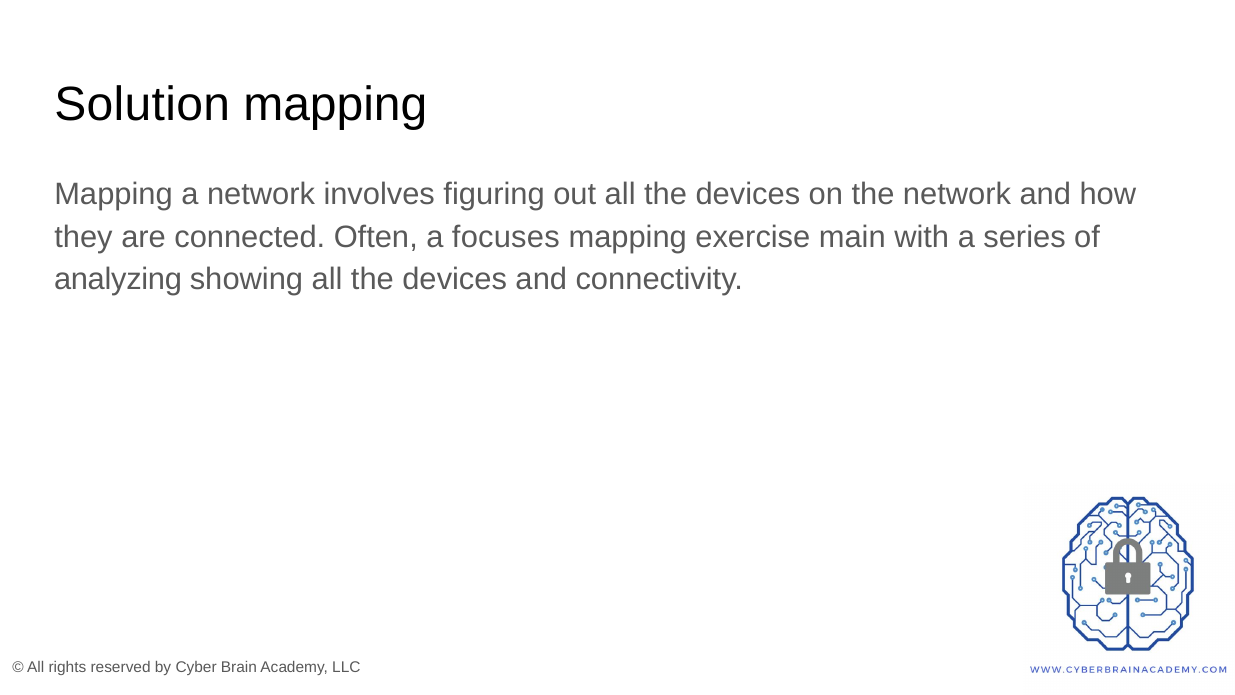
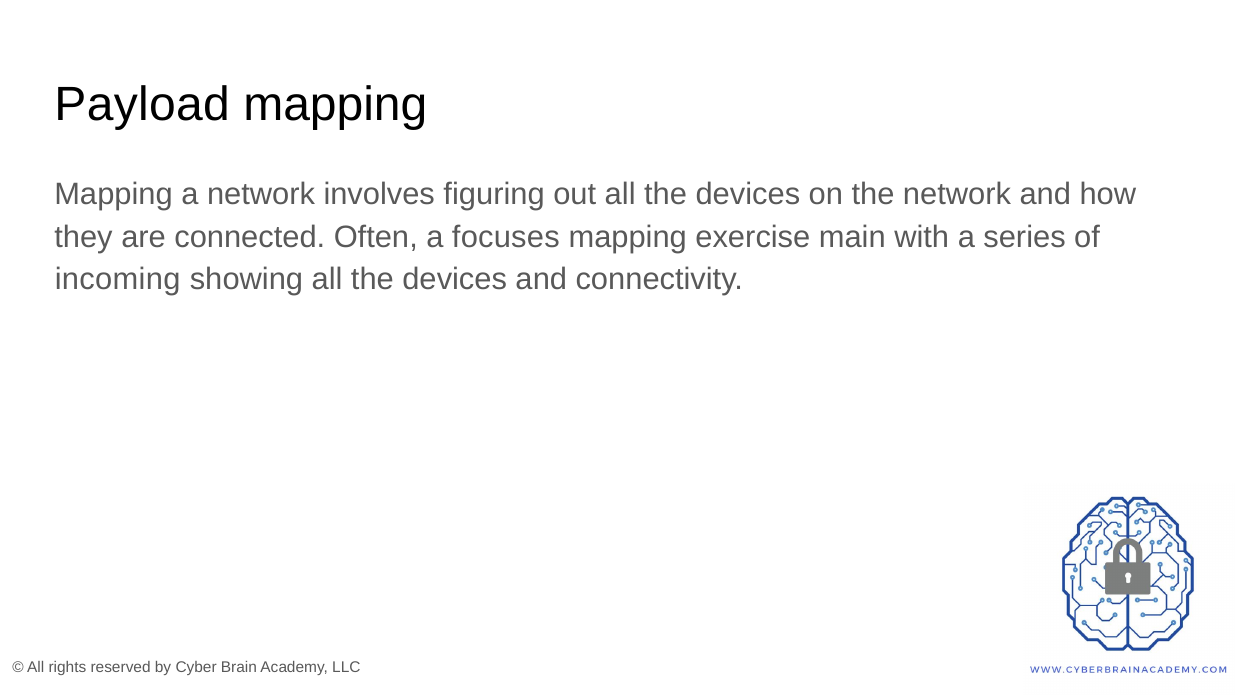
Solution: Solution -> Payload
analyzing: analyzing -> incoming
